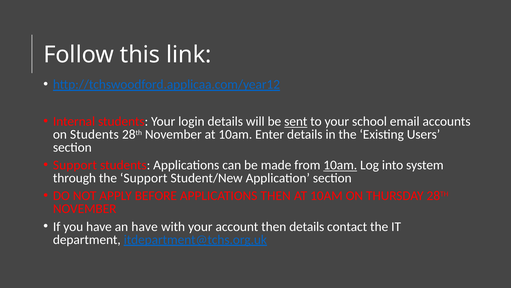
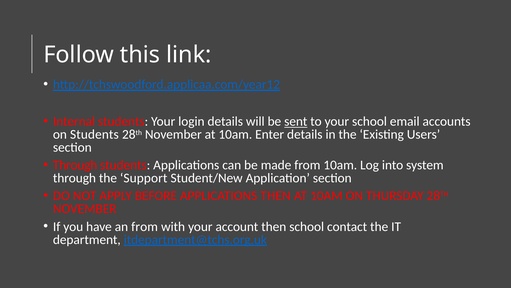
Support at (75, 165): Support -> Through
10am at (340, 165) underline: present -> none
an have: have -> from
then details: details -> school
